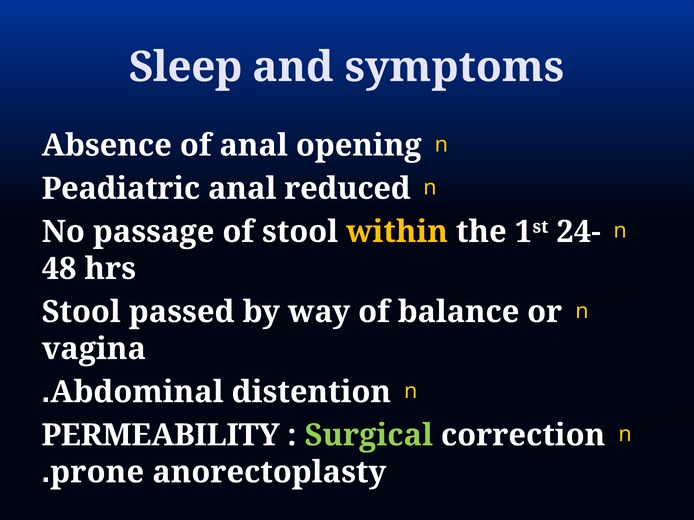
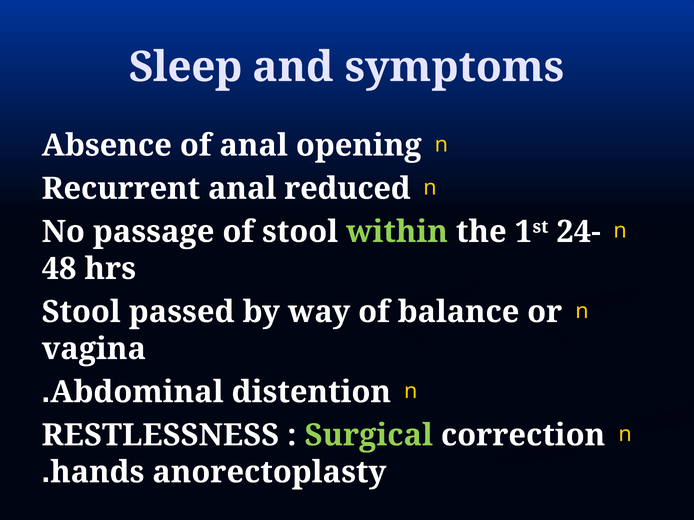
Peadiatric: Peadiatric -> Recurrent
within colour: yellow -> light green
PERMEABILITY: PERMEABILITY -> RESTLESSNESS
prone: prone -> hands
